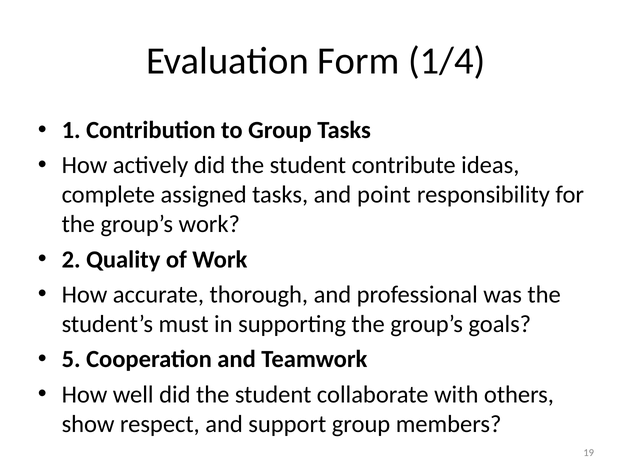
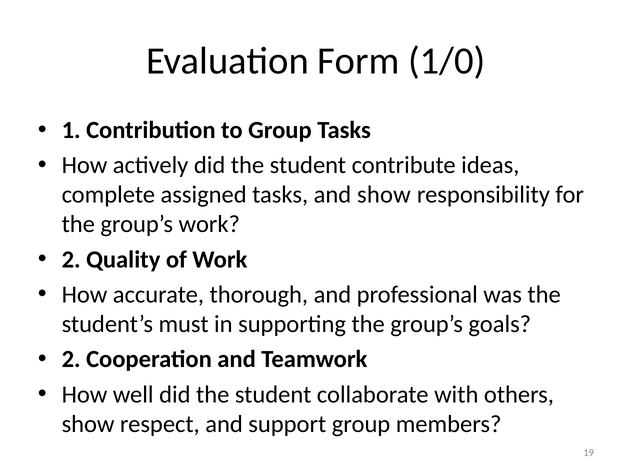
1/4: 1/4 -> 1/0
and point: point -> show
5 at (71, 359): 5 -> 2
